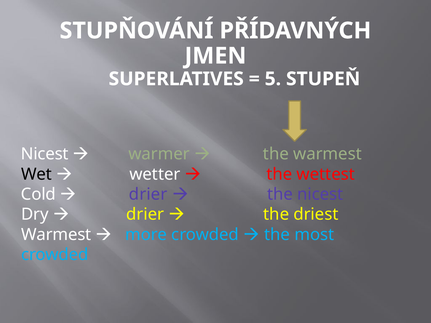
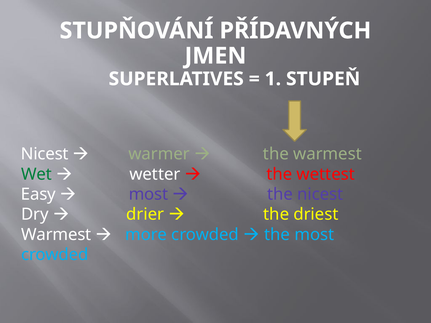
5: 5 -> 1
Wet colour: black -> green
Cold: Cold -> Easy
drier at (148, 194): drier -> most
